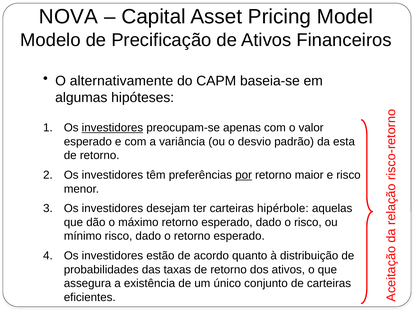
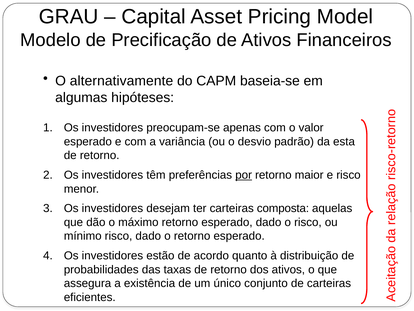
NOVA: NOVA -> GRAU
investidores at (112, 128) underline: present -> none
hipérbole: hipérbole -> composta
